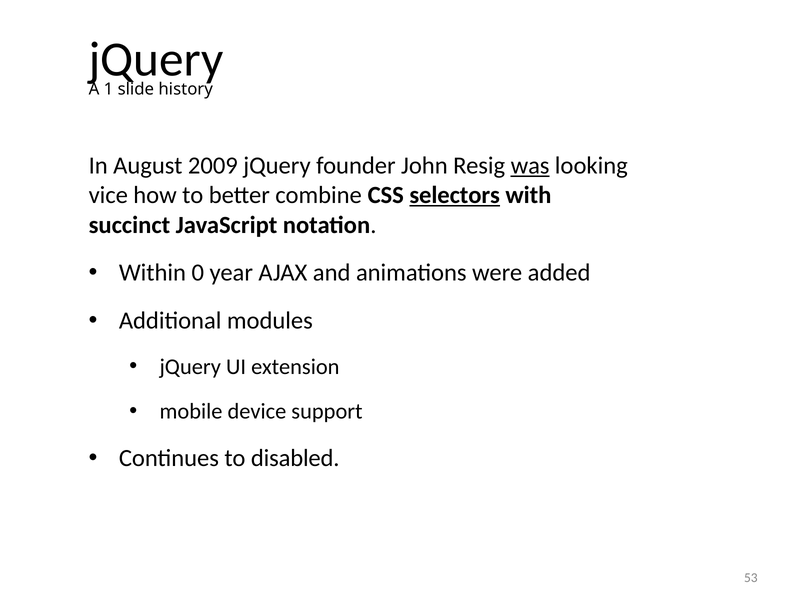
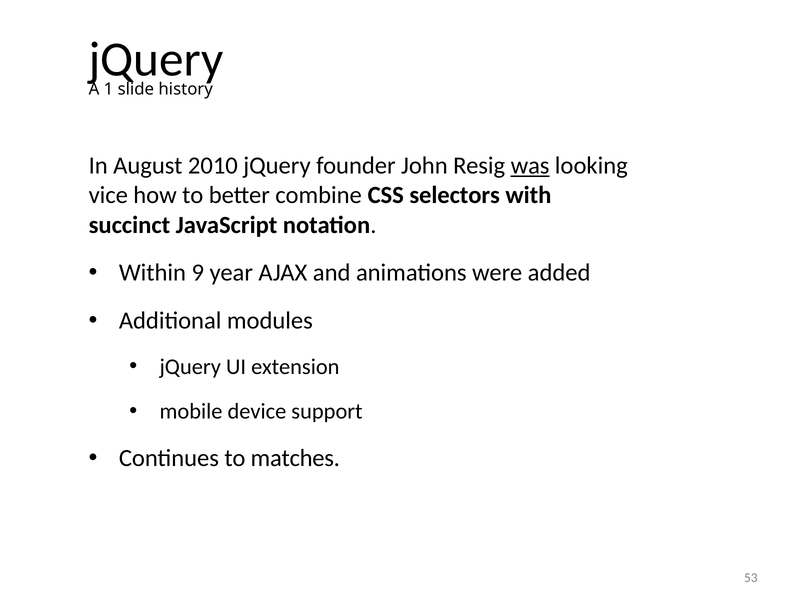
2009: 2009 -> 2010
selectors underline: present -> none
0: 0 -> 9
disabled: disabled -> matches
